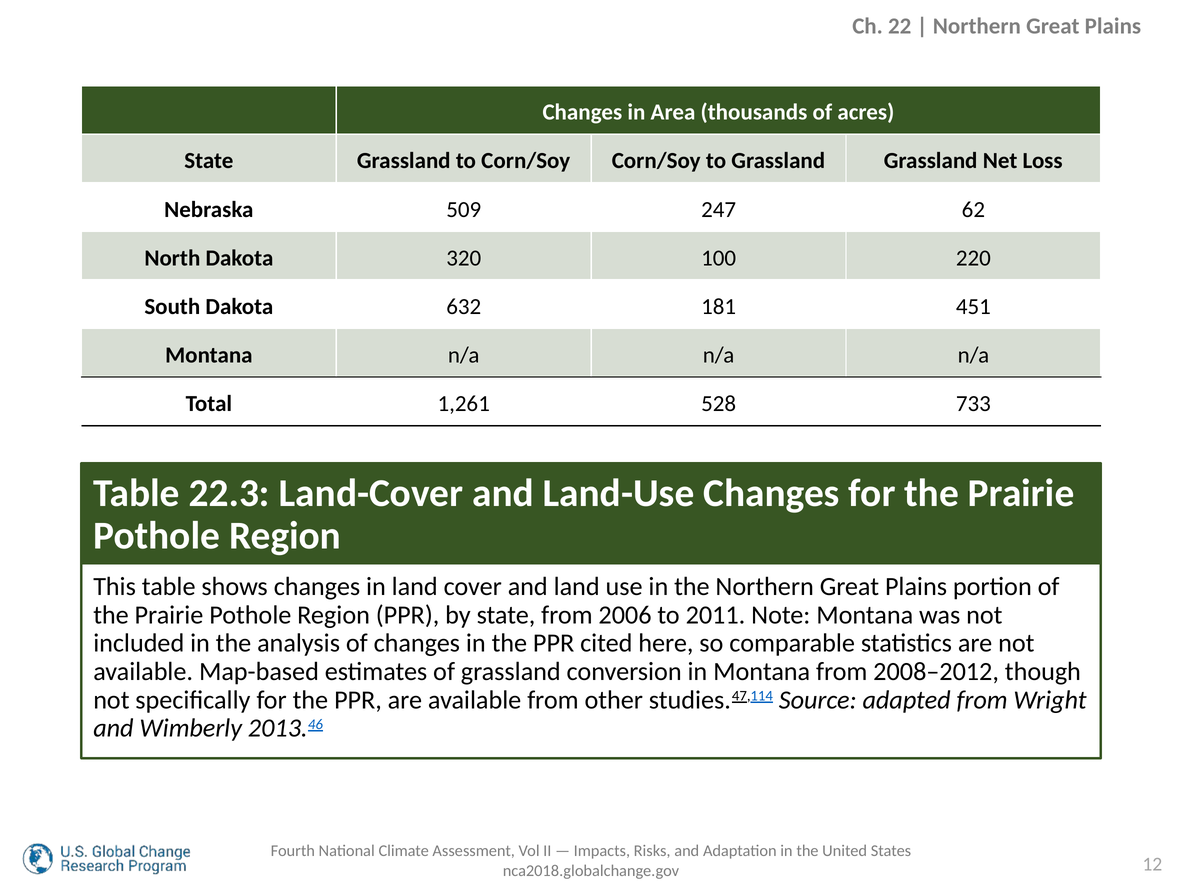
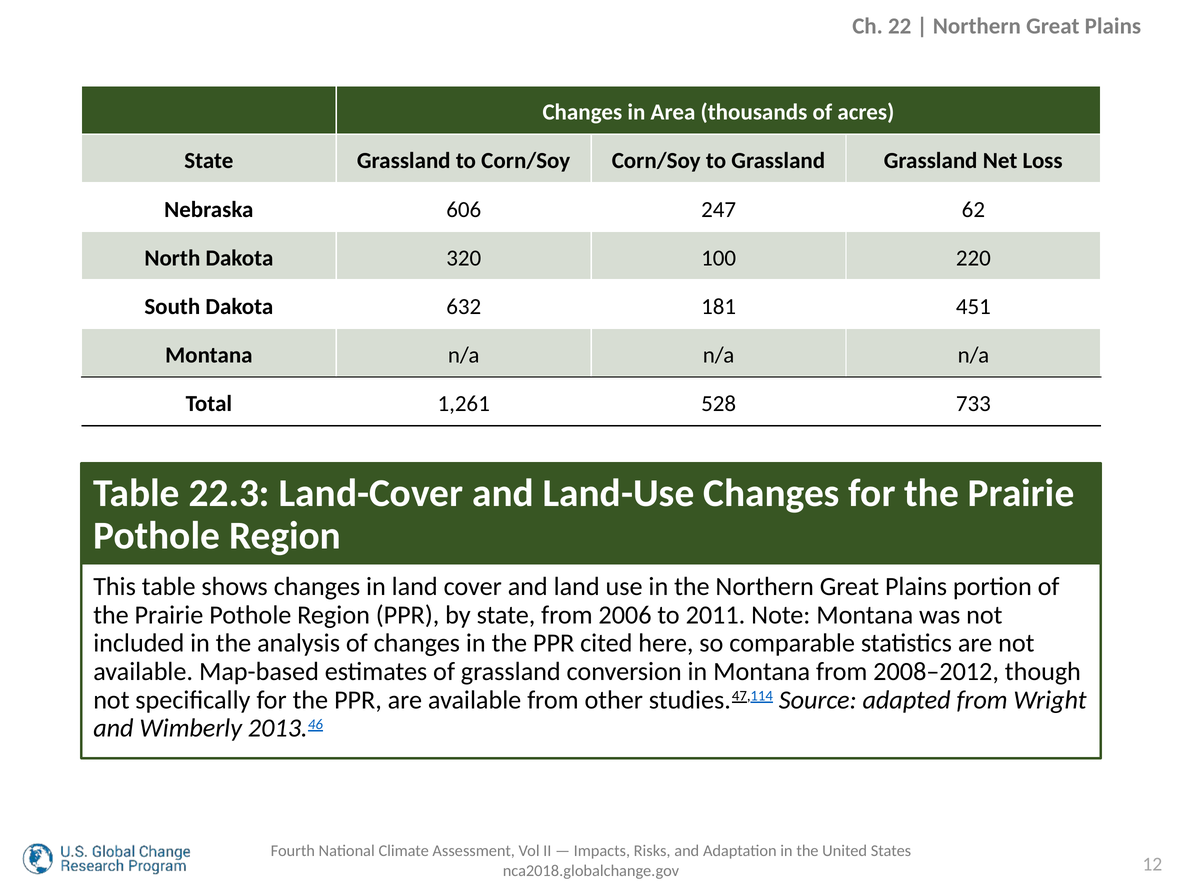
509: 509 -> 606
